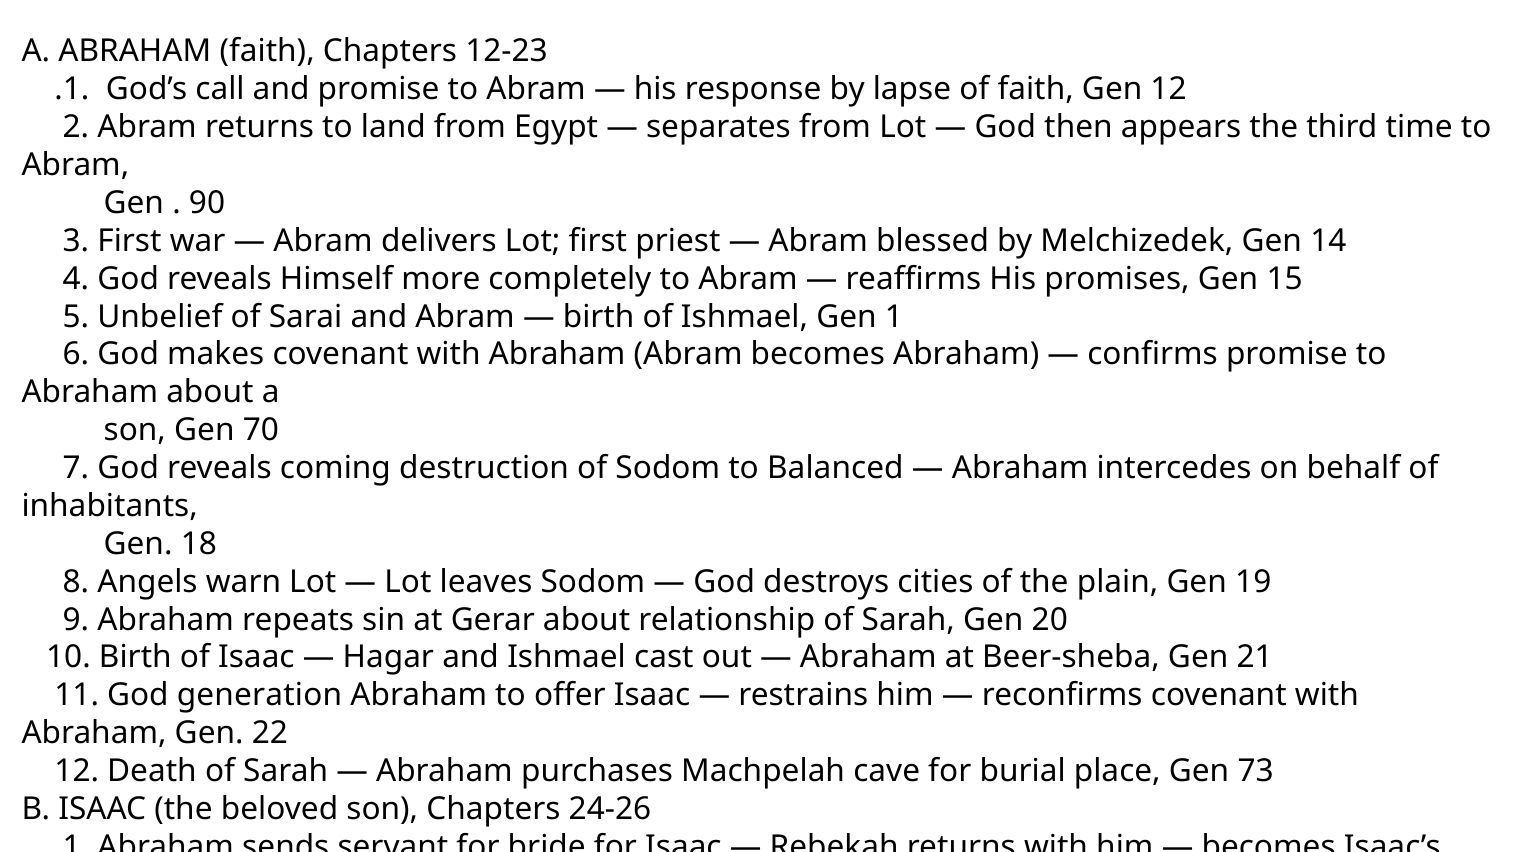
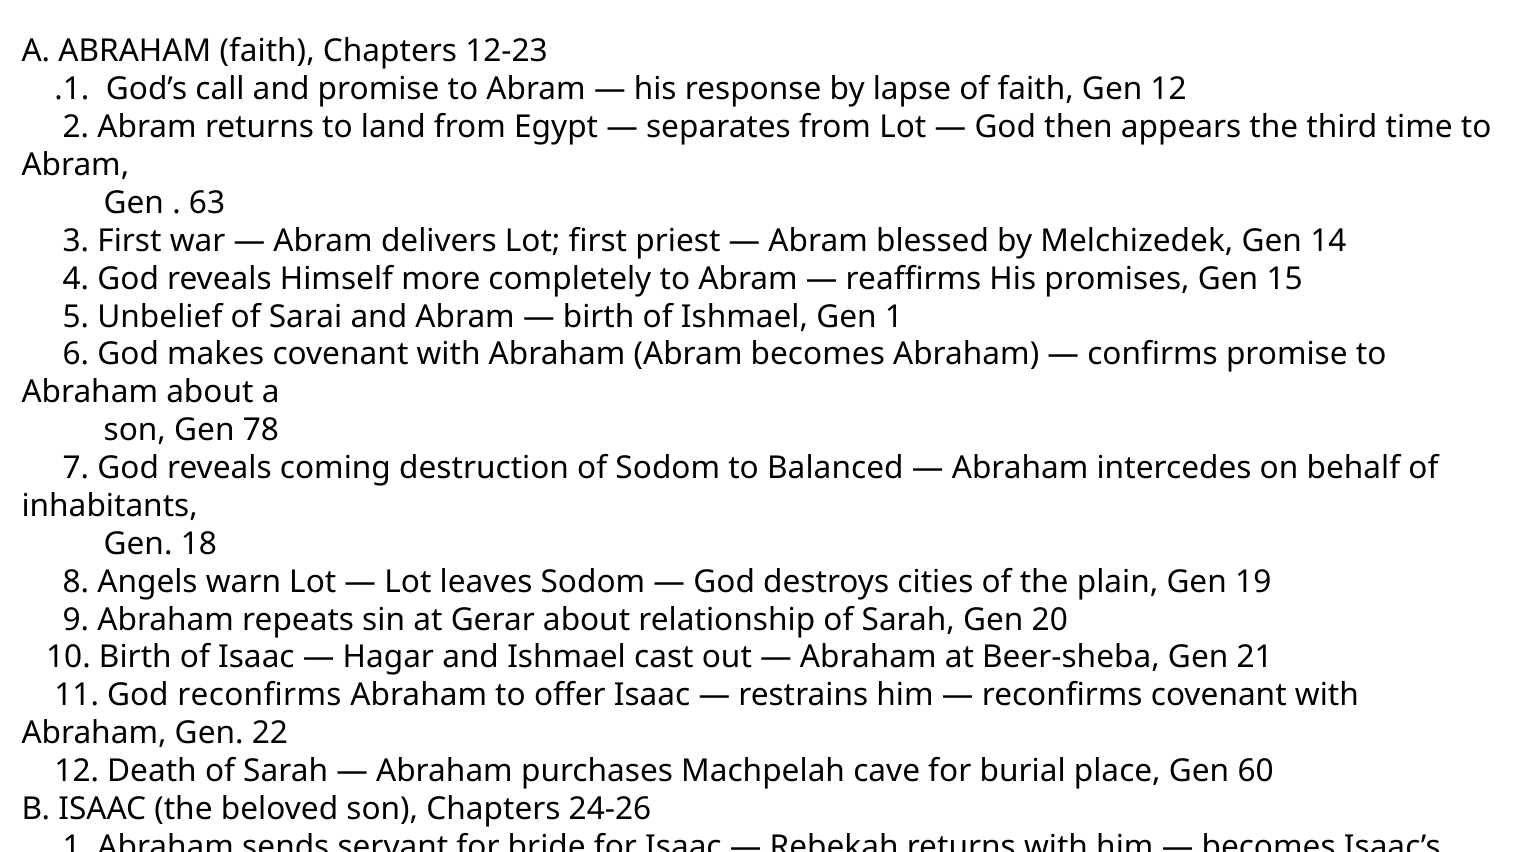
90: 90 -> 63
70: 70 -> 78
God generation: generation -> reconfirms
73: 73 -> 60
